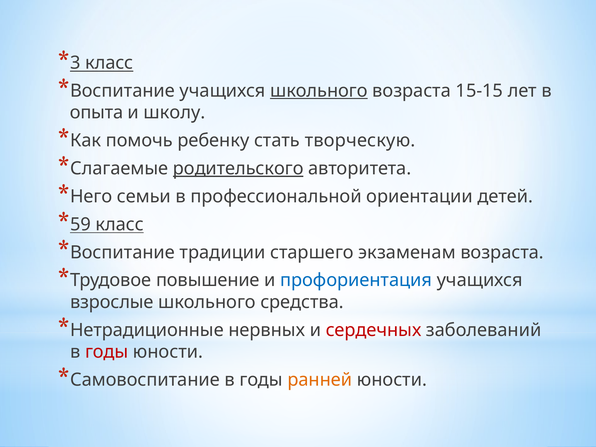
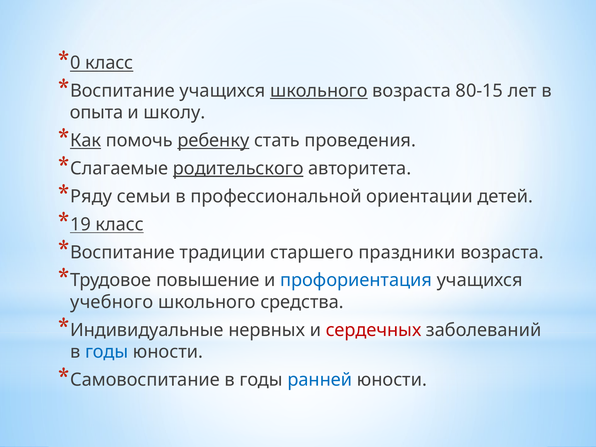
3: 3 -> 0
15-15: 15-15 -> 80-15
Как underline: none -> present
ребенку underline: none -> present
творческую: творческую -> проведения
Него: Него -> Ряду
59: 59 -> 19
экзаменам: экзаменам -> праздники
взрослые: взрослые -> учебного
Нетрадиционные: Нетрадиционные -> Индивидуальные
годы at (107, 352) colour: red -> blue
ранней colour: orange -> blue
